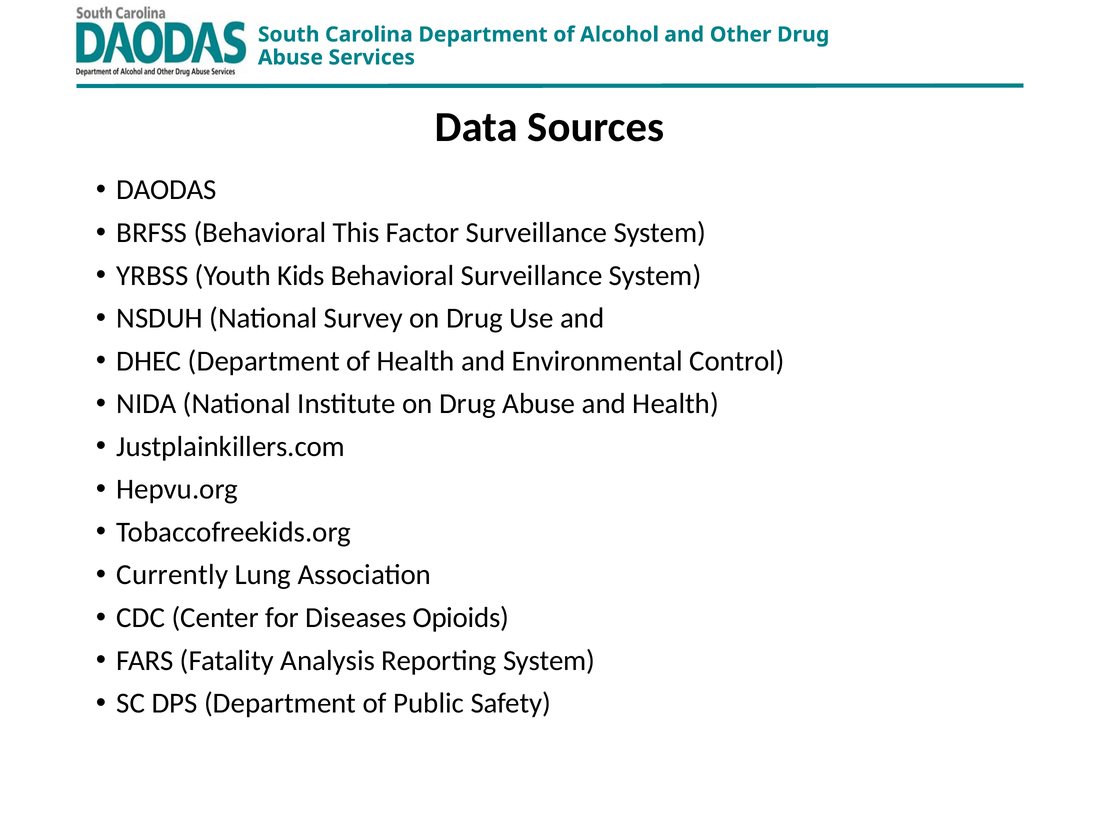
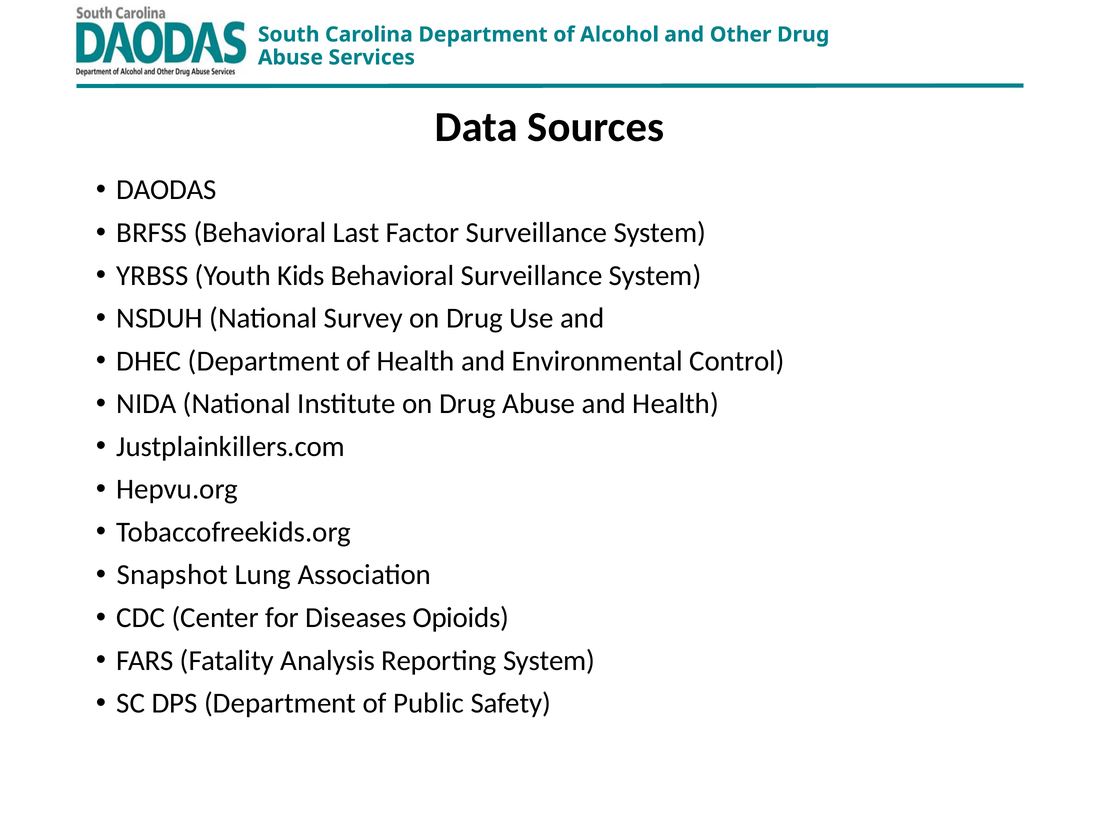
This: This -> Last
Currently: Currently -> Snapshot
